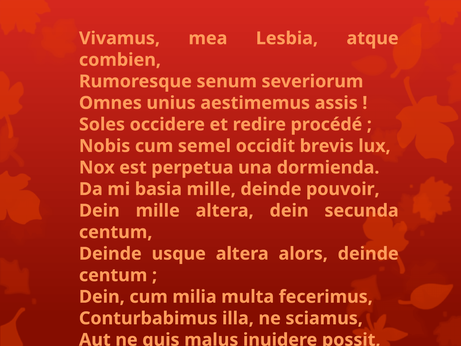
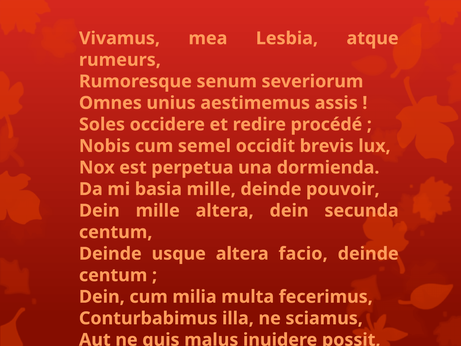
combien: combien -> rumeurs
alors: alors -> facio
